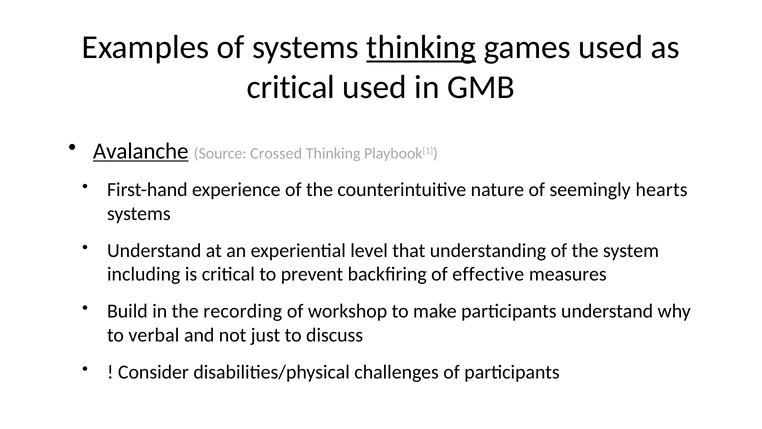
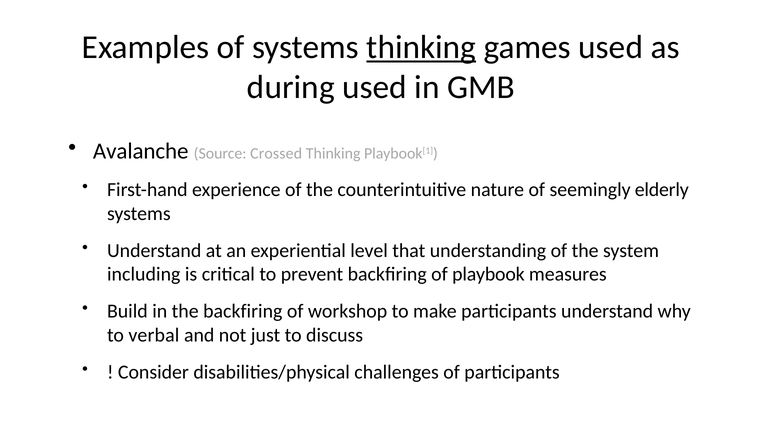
critical at (291, 87): critical -> during
Avalanche underline: present -> none
hearts: hearts -> elderly
effective: effective -> playbook
the recording: recording -> backfiring
